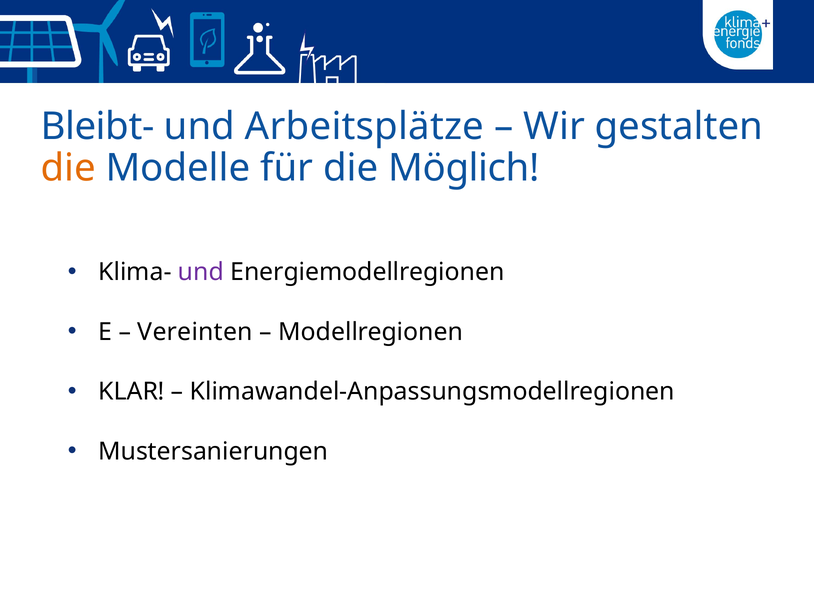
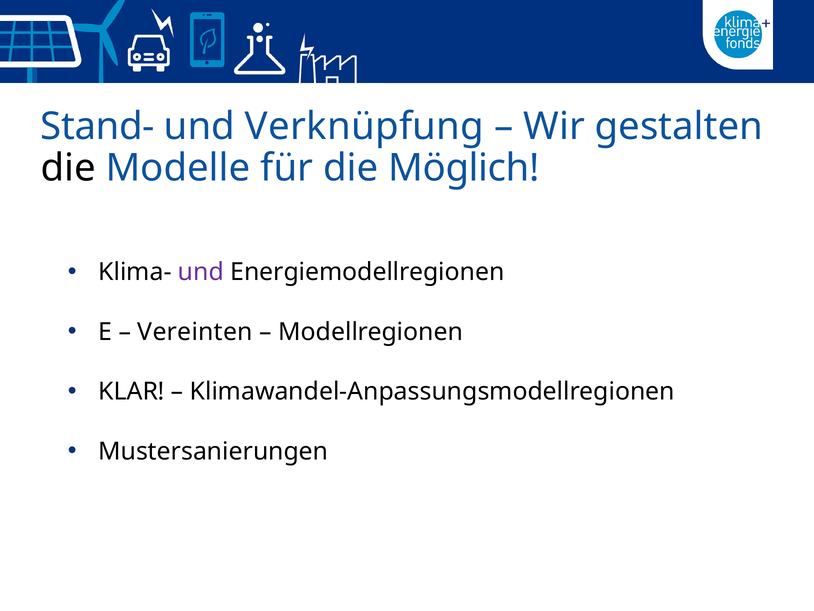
Bleibt-: Bleibt- -> Stand-
Arbeitsplätze: Arbeitsplätze -> Verknüpfung
die at (68, 168) colour: orange -> black
